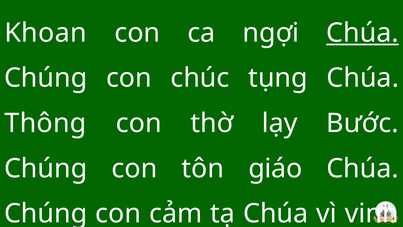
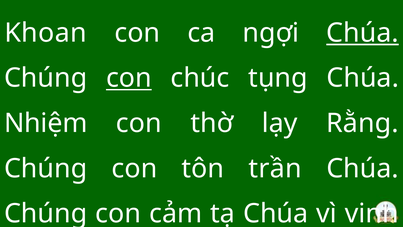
con at (129, 78) underline: none -> present
Thông: Thông -> Nhiệm
Bước: Bước -> Rằng
giáo: giáo -> trần
